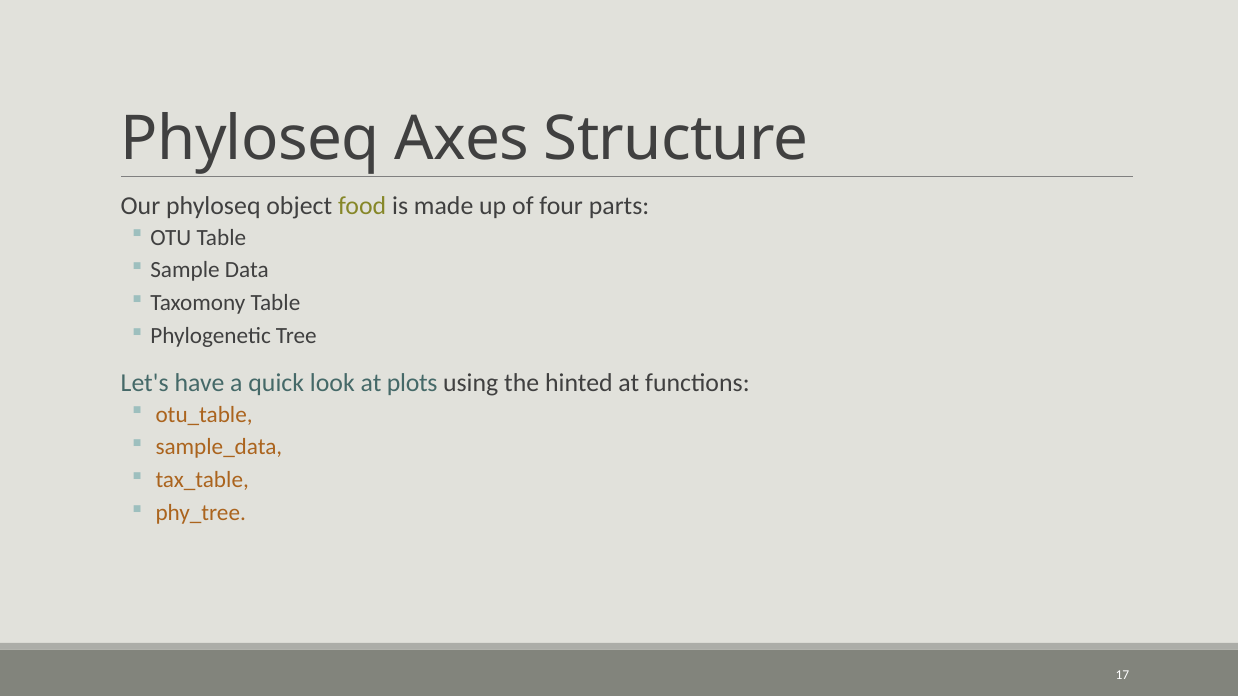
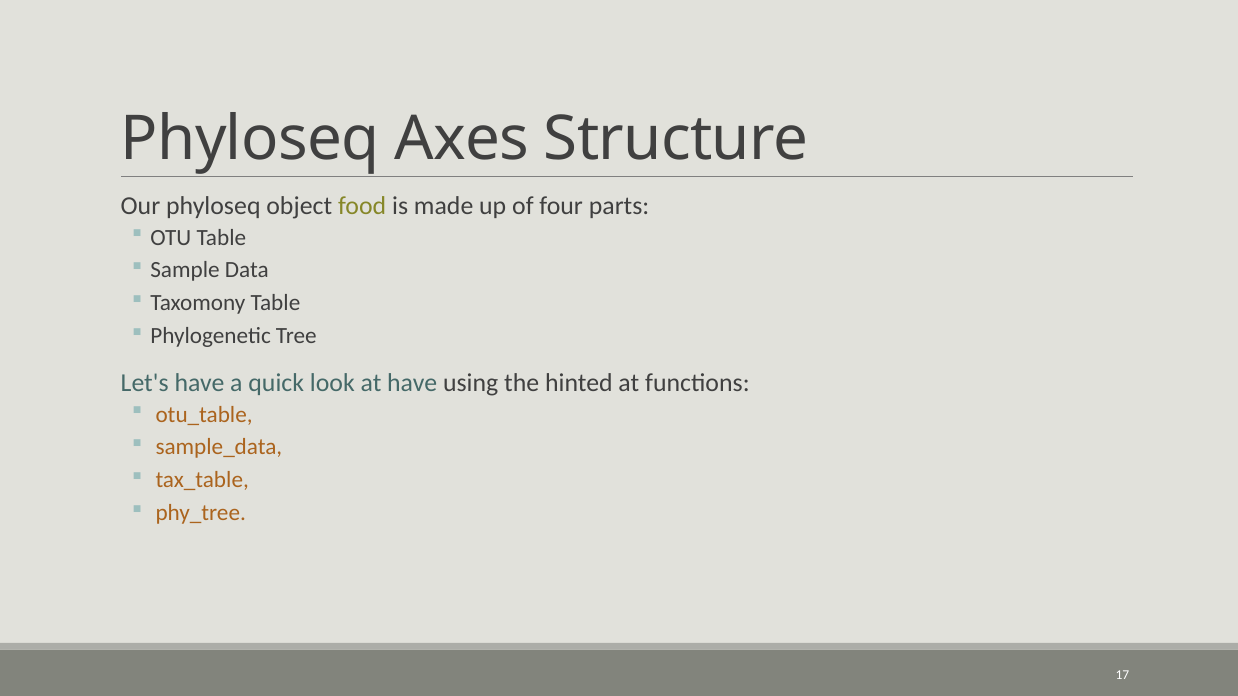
at plots: plots -> have
